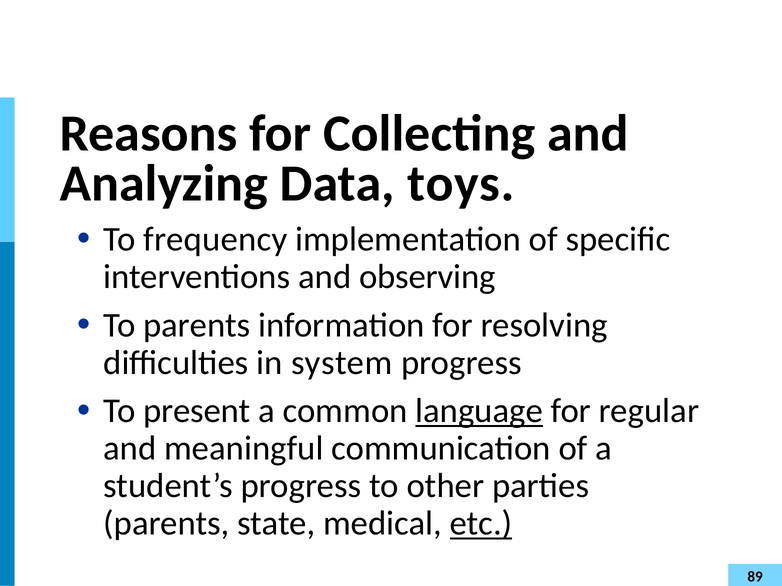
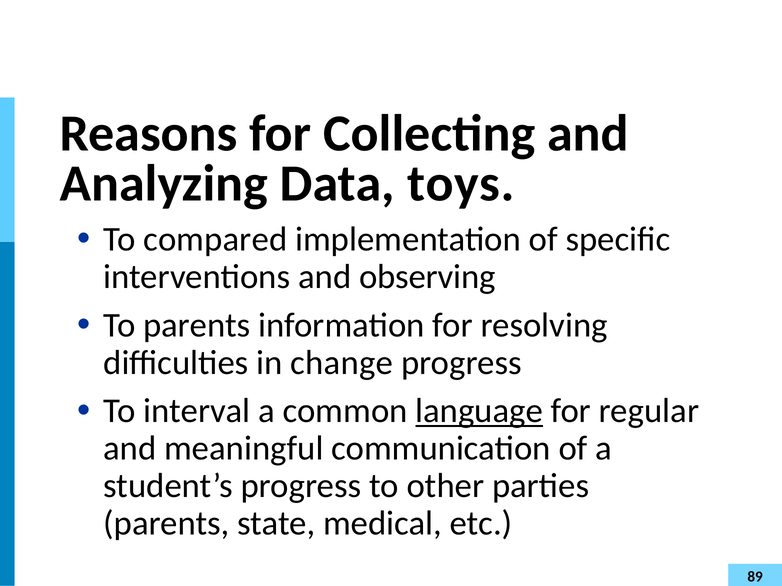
frequency: frequency -> compared
system: system -> change
present: present -> interval
etc underline: present -> none
